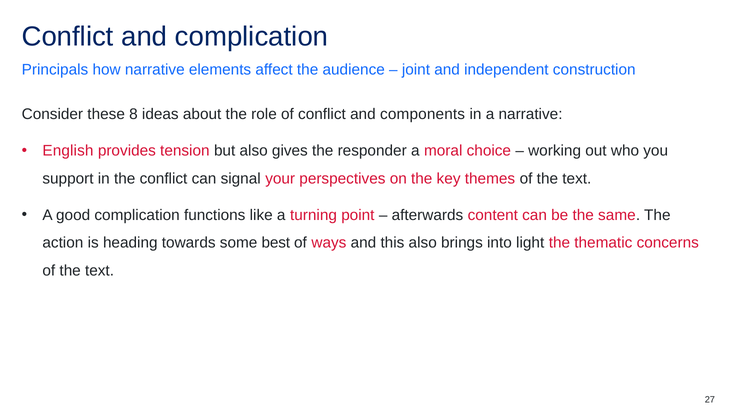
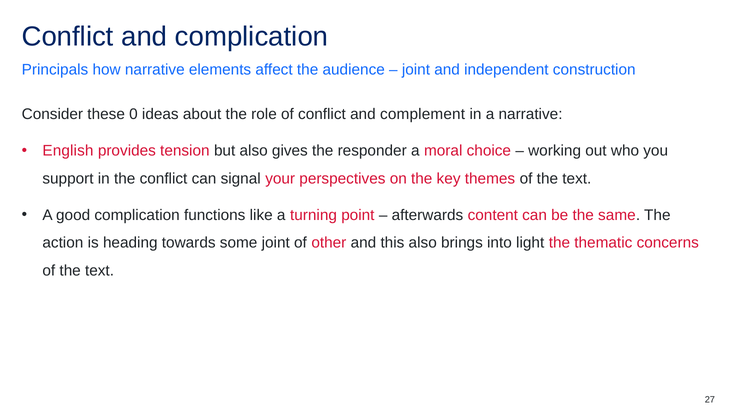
8: 8 -> 0
components: components -> complement
some best: best -> joint
ways: ways -> other
